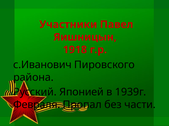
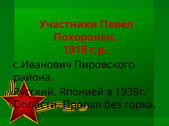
Яишницын: Яишницын -> Похоронен
Февраля: Февраля -> Области
части: части -> горка
